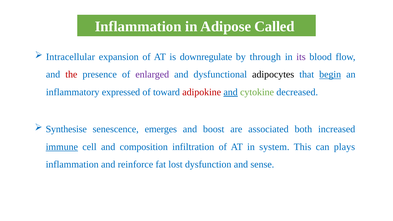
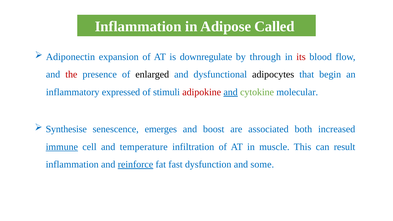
Intracellular: Intracellular -> Adiponectin
its colour: purple -> red
enlarged colour: purple -> black
begin underline: present -> none
toward: toward -> stimuli
decreased: decreased -> molecular
composition: composition -> temperature
system: system -> muscle
plays: plays -> result
reinforce underline: none -> present
lost: lost -> fast
sense: sense -> some
